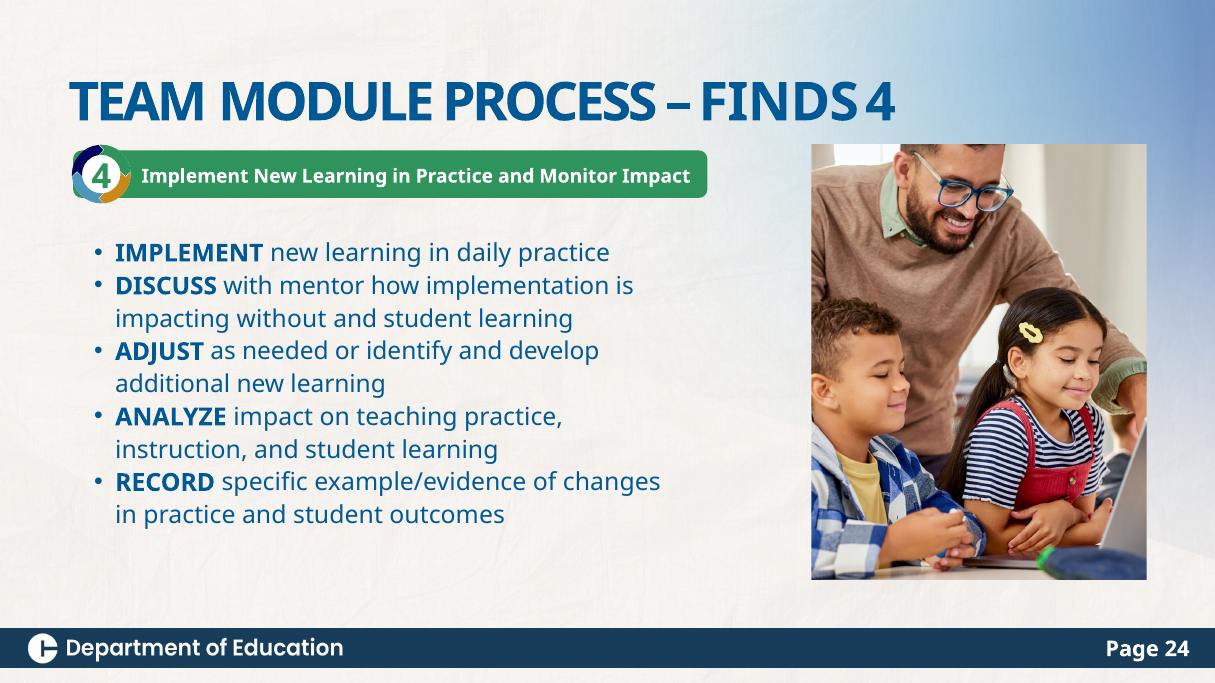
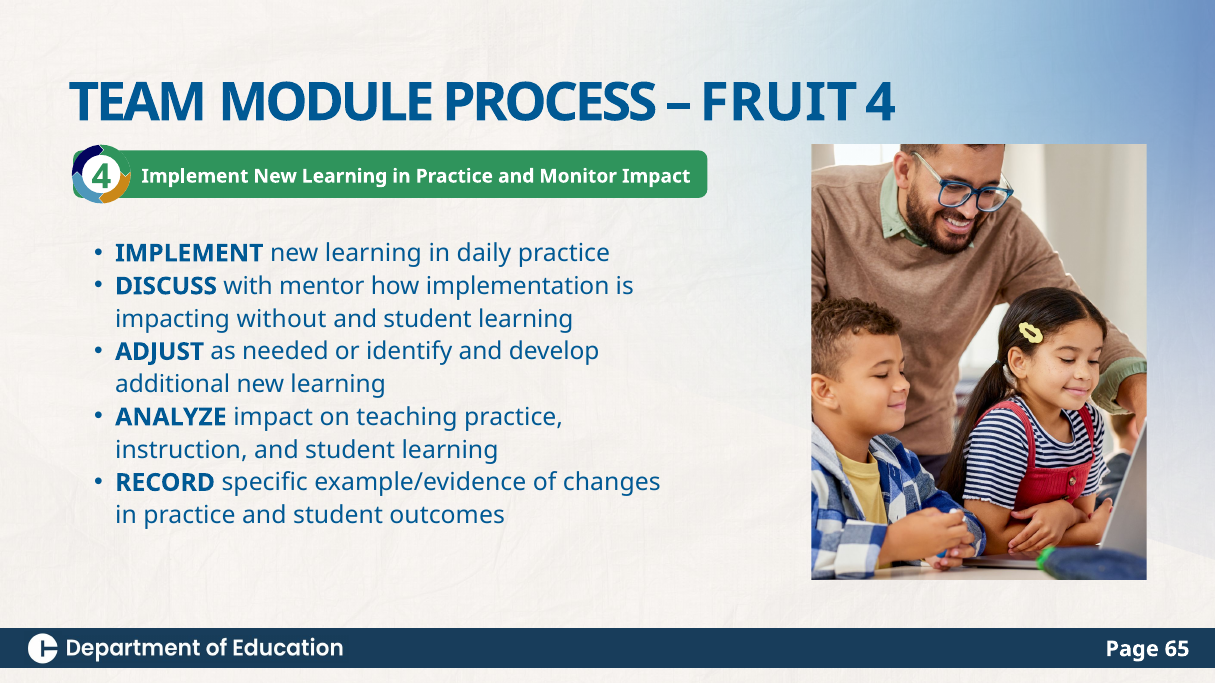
FINDS: FINDS -> FRUIT
24: 24 -> 65
